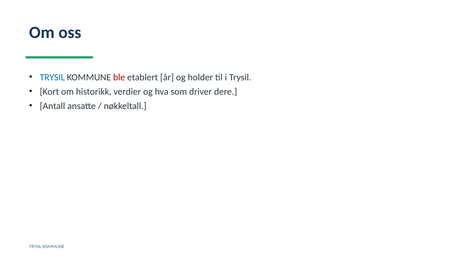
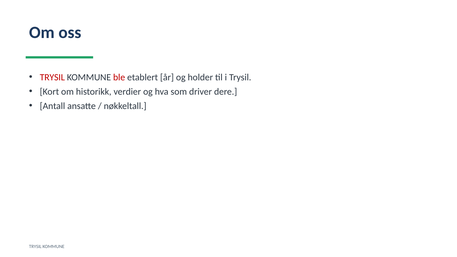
TRYSIL at (52, 77) colour: blue -> red
